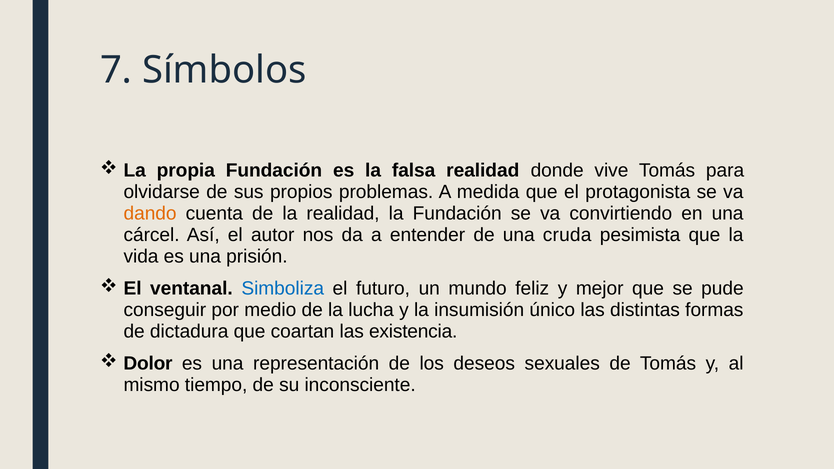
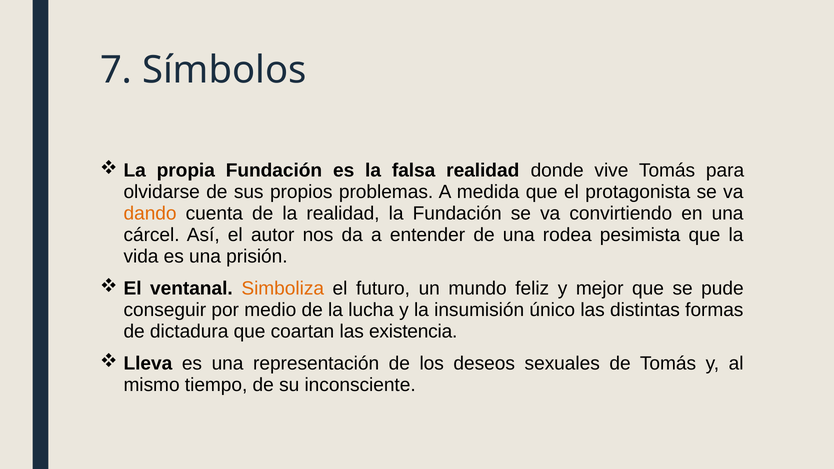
cruda: cruda -> rodea
Simboliza colour: blue -> orange
Dolor: Dolor -> Lleva
